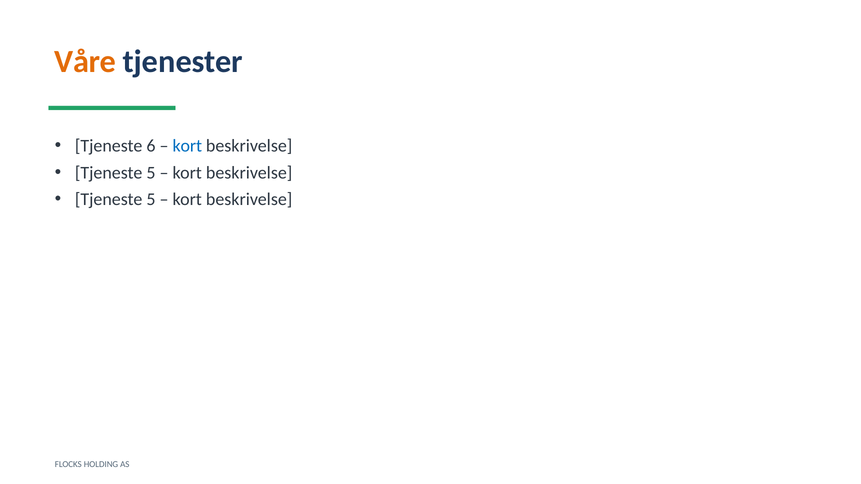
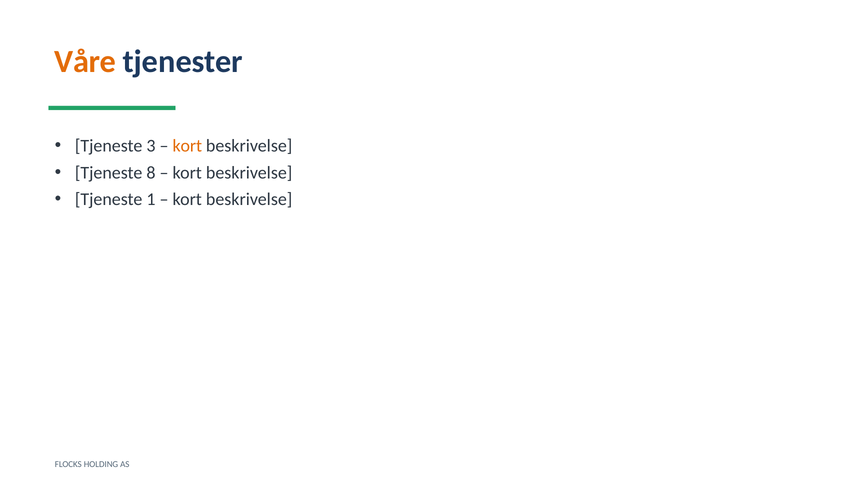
6: 6 -> 3
kort at (187, 146) colour: blue -> orange
5 at (151, 173): 5 -> 8
5 at (151, 200): 5 -> 1
